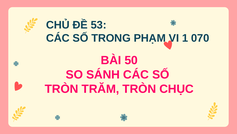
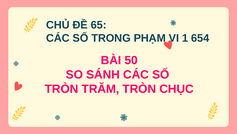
53: 53 -> 65
070: 070 -> 654
